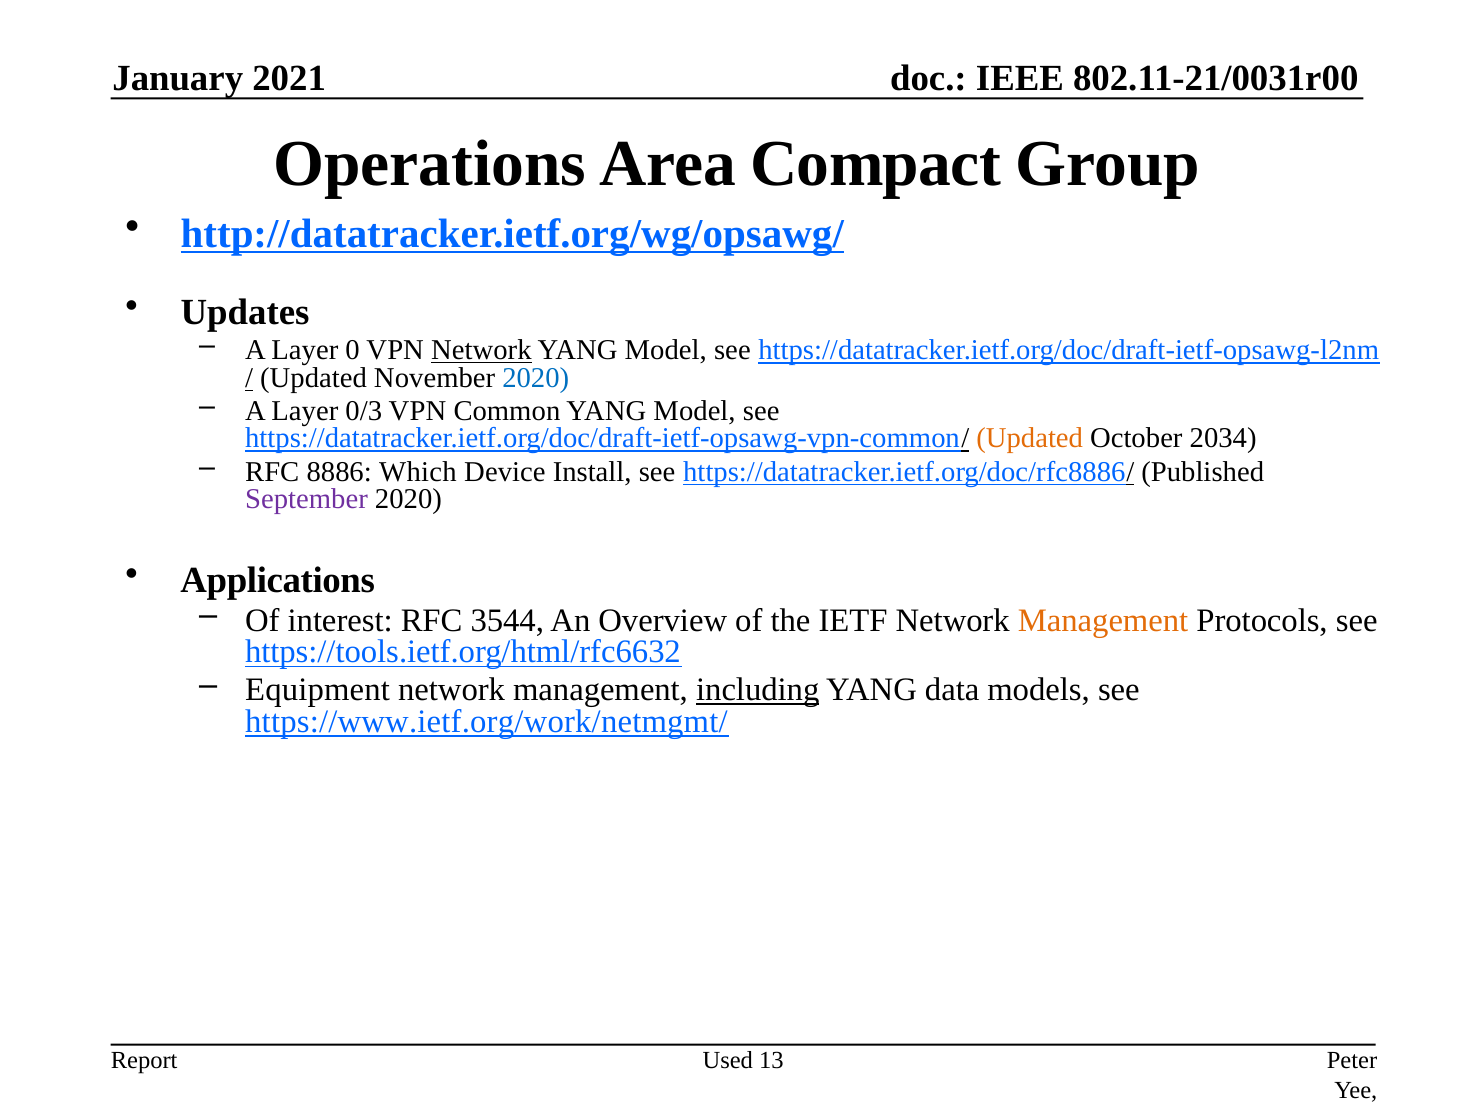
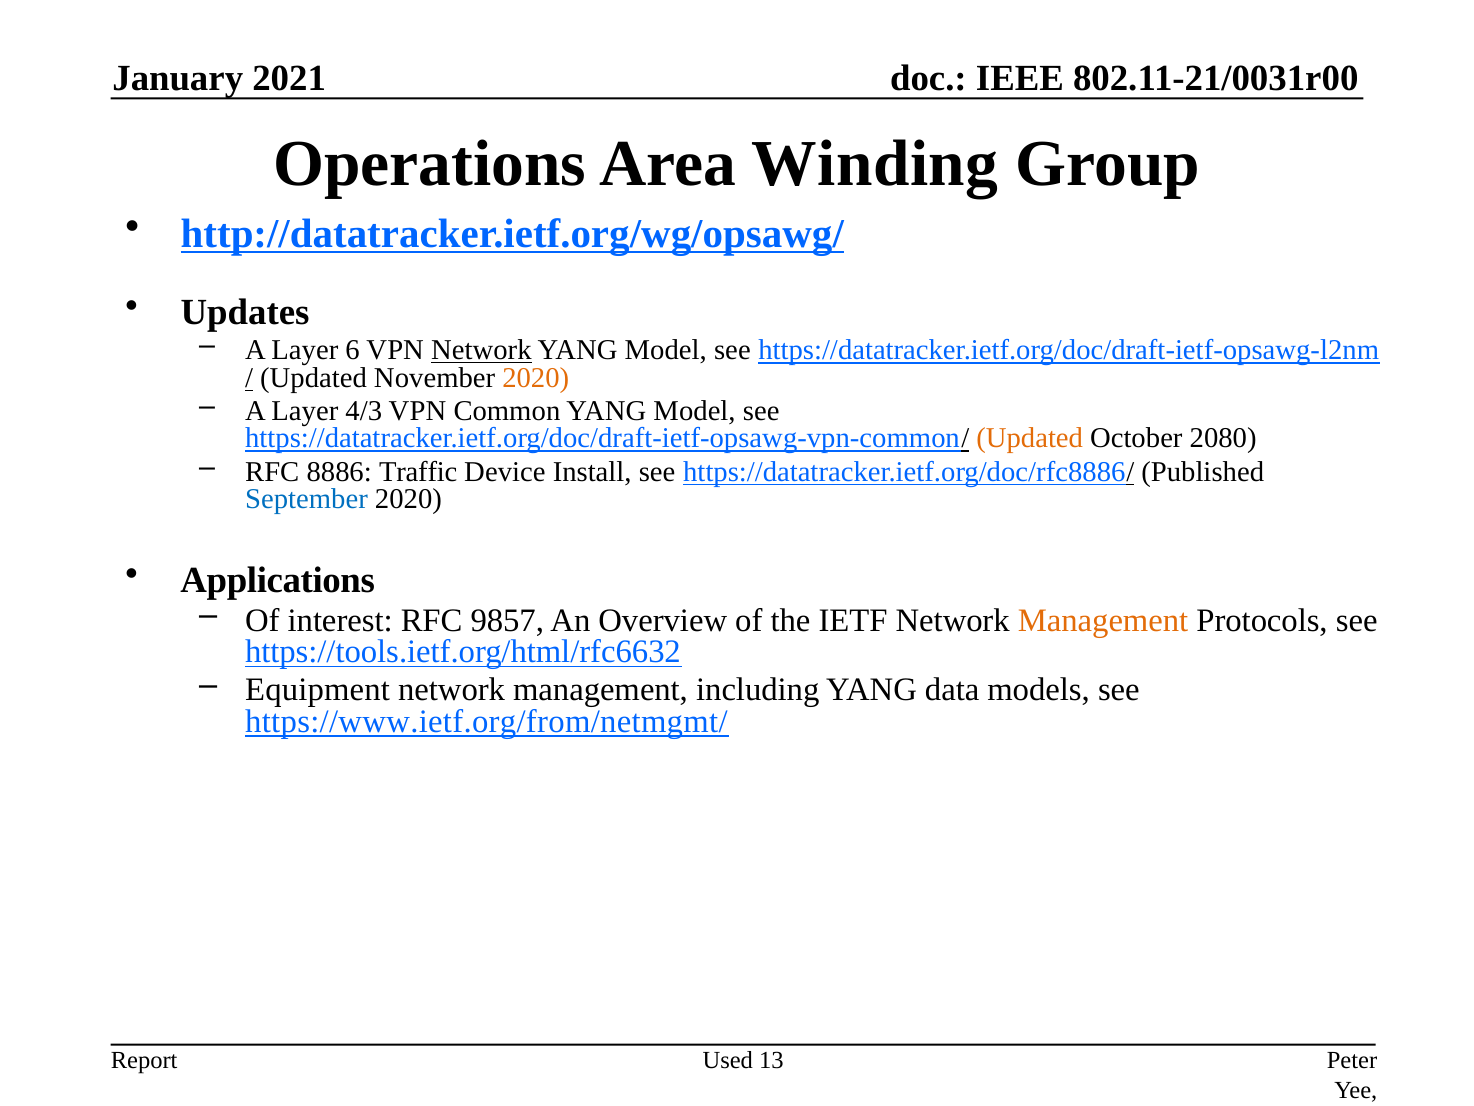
Compact: Compact -> Winding
0: 0 -> 6
2020 at (536, 377) colour: blue -> orange
0/3: 0/3 -> 4/3
2034: 2034 -> 2080
Which: Which -> Traffic
September colour: purple -> blue
3544: 3544 -> 9857
including underline: present -> none
https://www.ietf.org/work/netmgmt/: https://www.ietf.org/work/netmgmt/ -> https://www.ietf.org/from/netmgmt/
